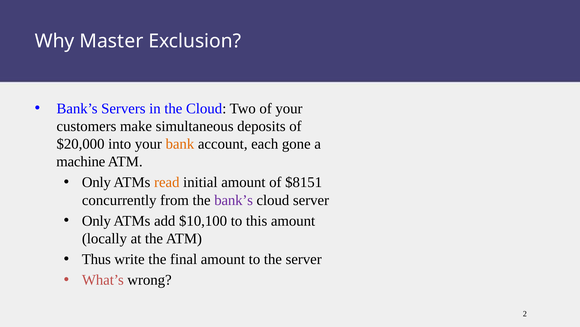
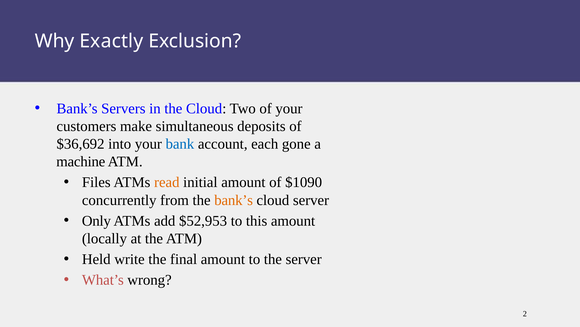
Master: Master -> Exactly
$20,000: $20,000 -> $36,692
bank colour: orange -> blue
Only at (96, 182): Only -> Files
$8151: $8151 -> $1090
bank’s at (234, 200) colour: purple -> orange
$10,100: $10,100 -> $52,953
Thus: Thus -> Held
